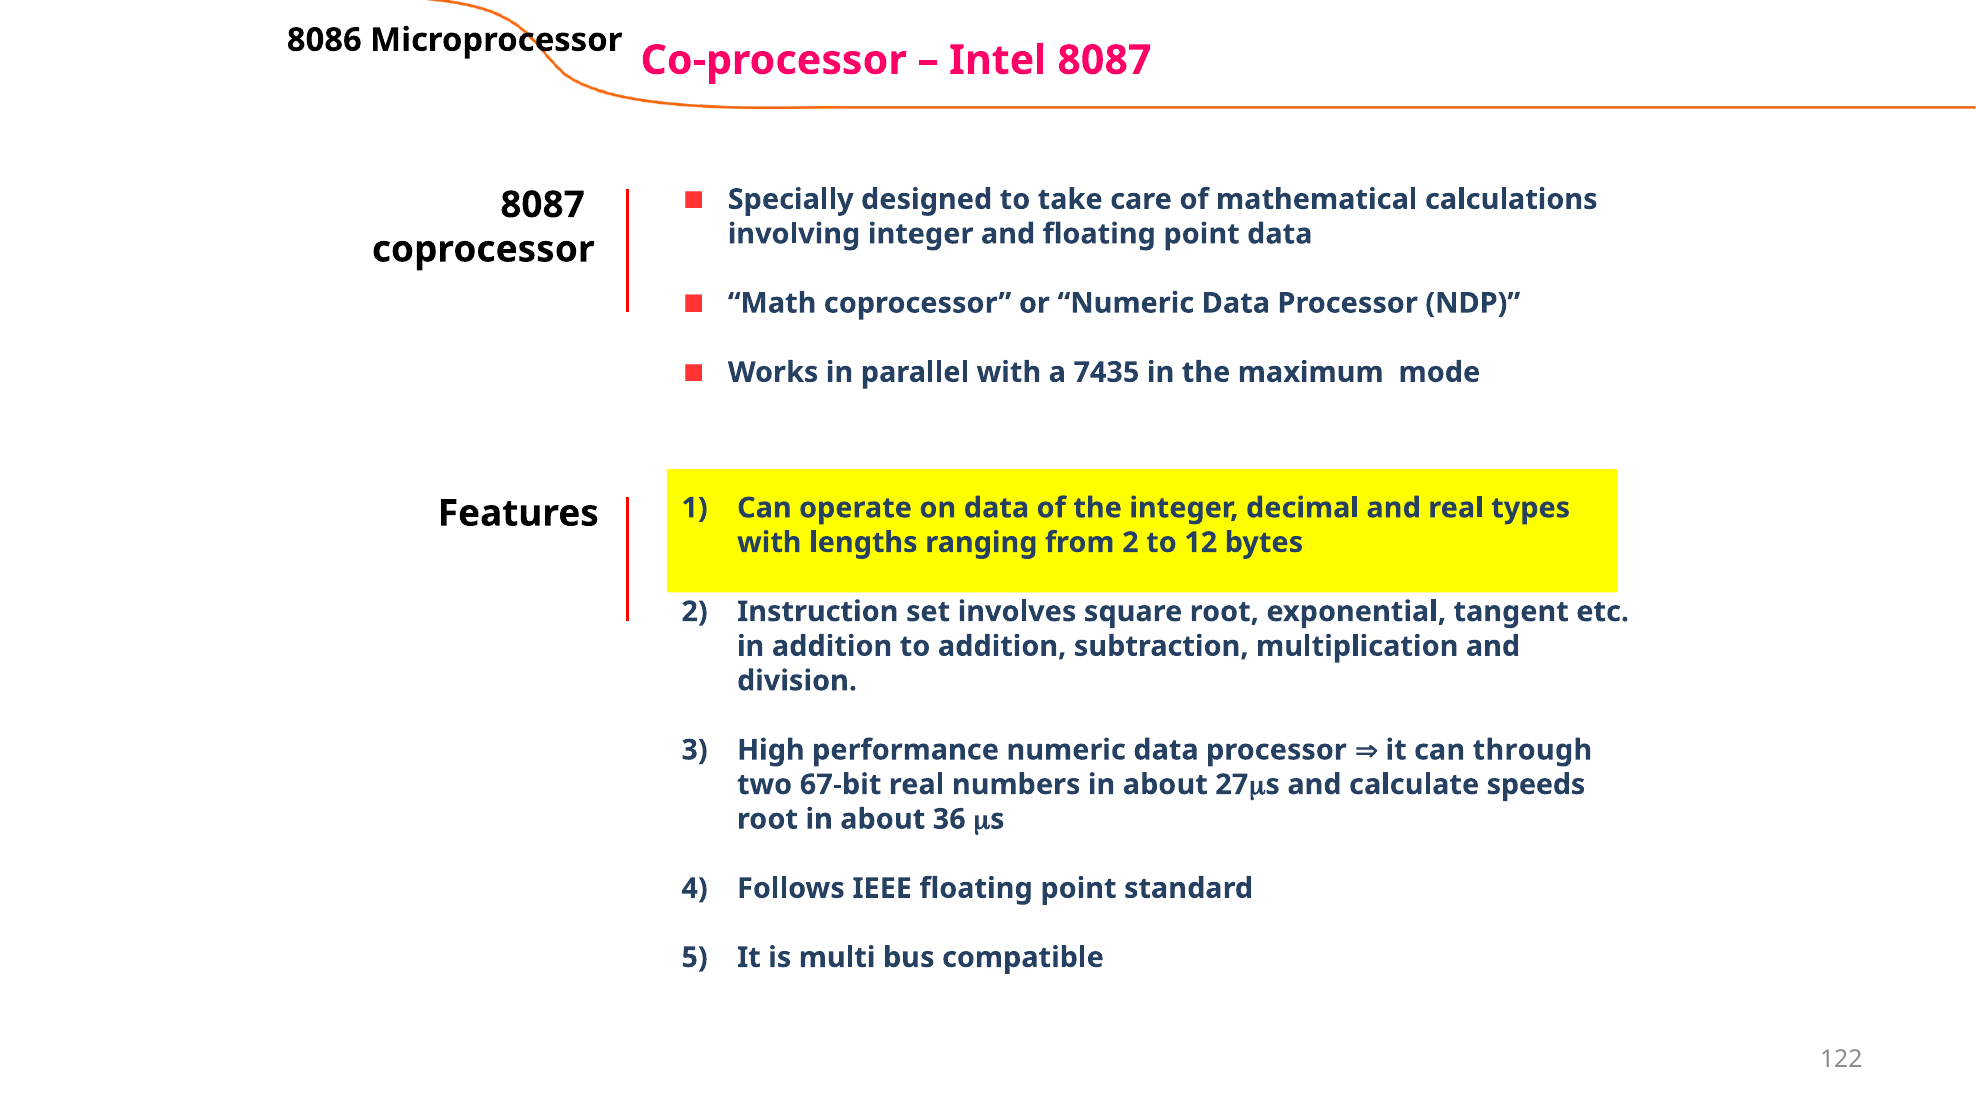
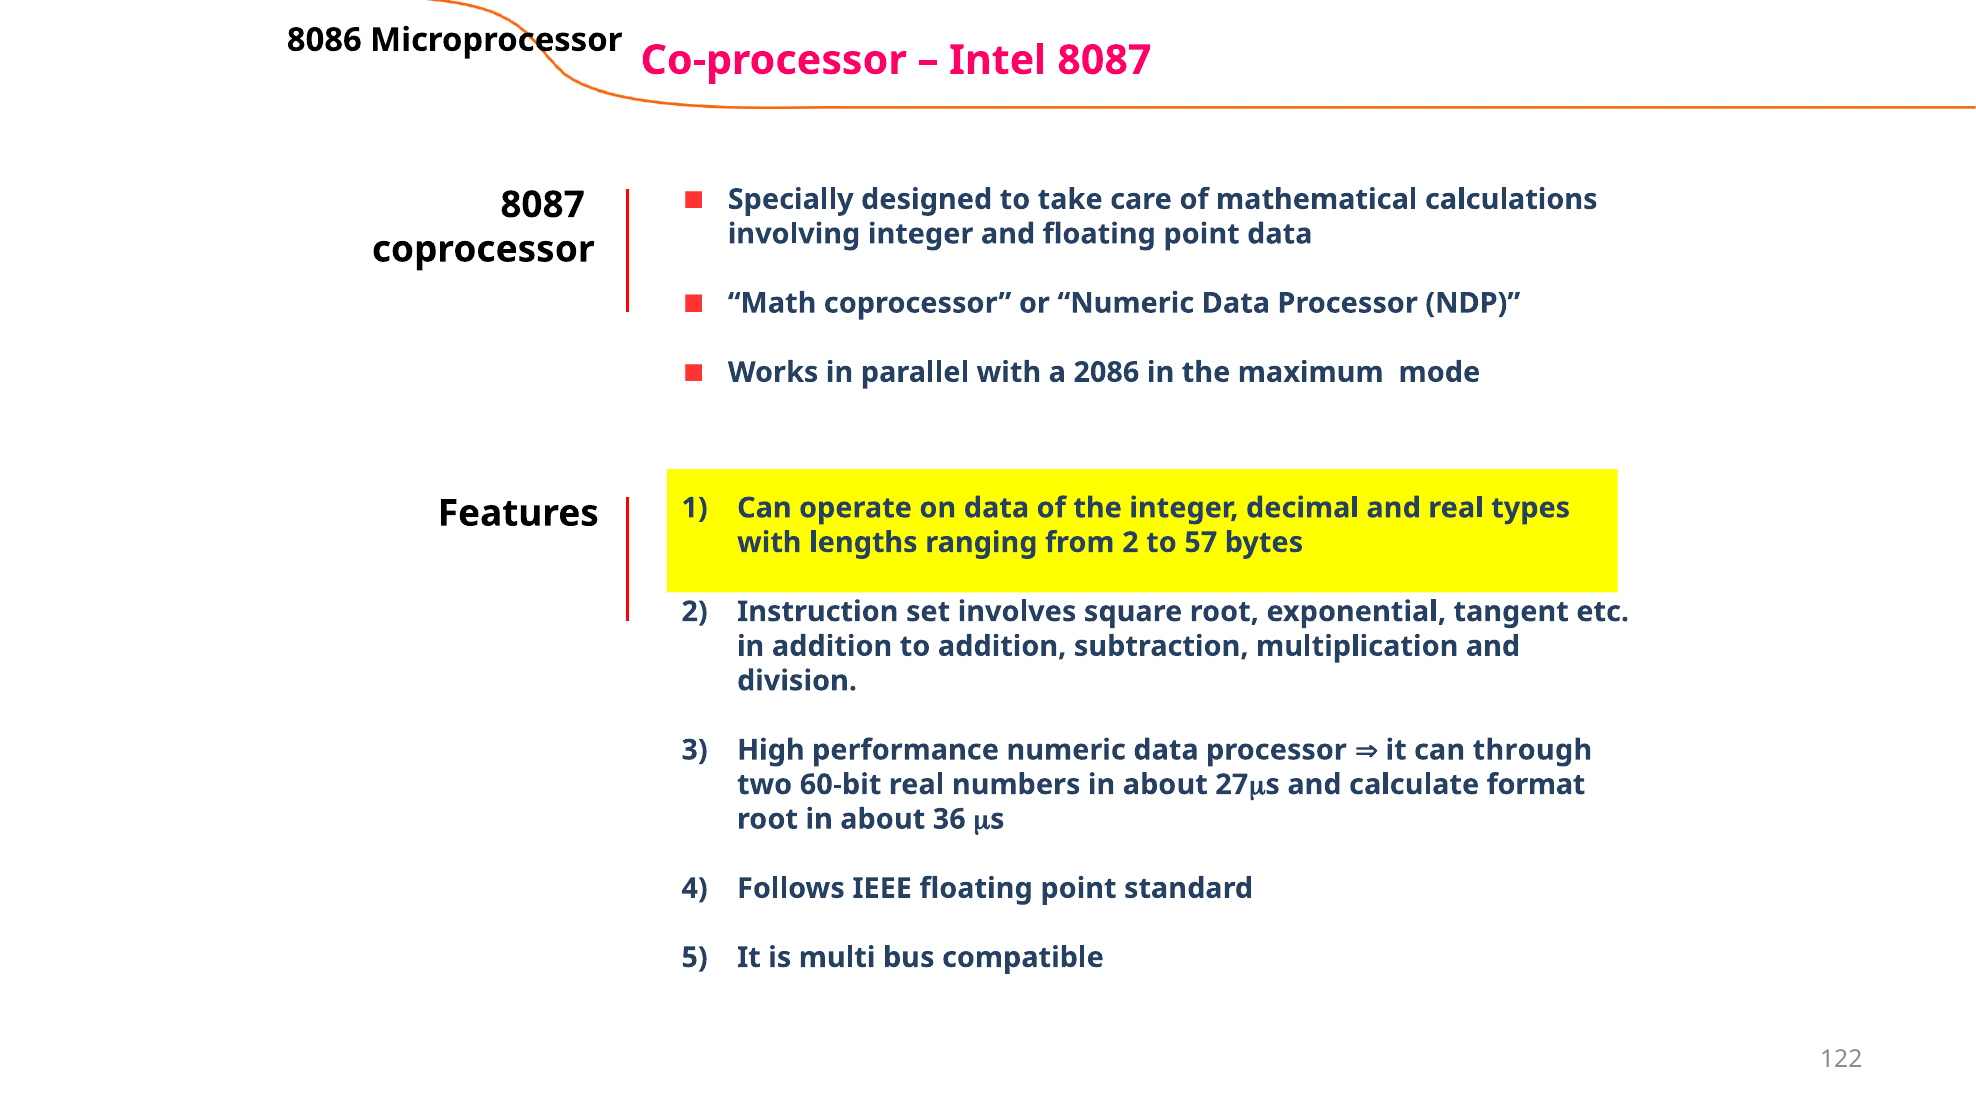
7435: 7435 -> 2086
12: 12 -> 57
67-bit: 67-bit -> 60-bit
speeds: speeds -> format
